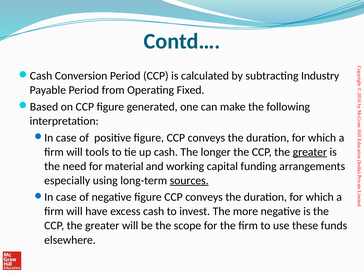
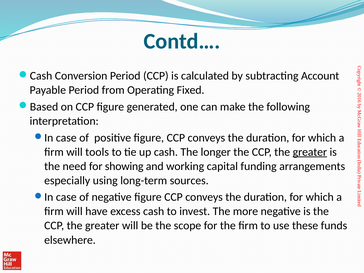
Industry: Industry -> Account
material: material -> showing
sources underline: present -> none
